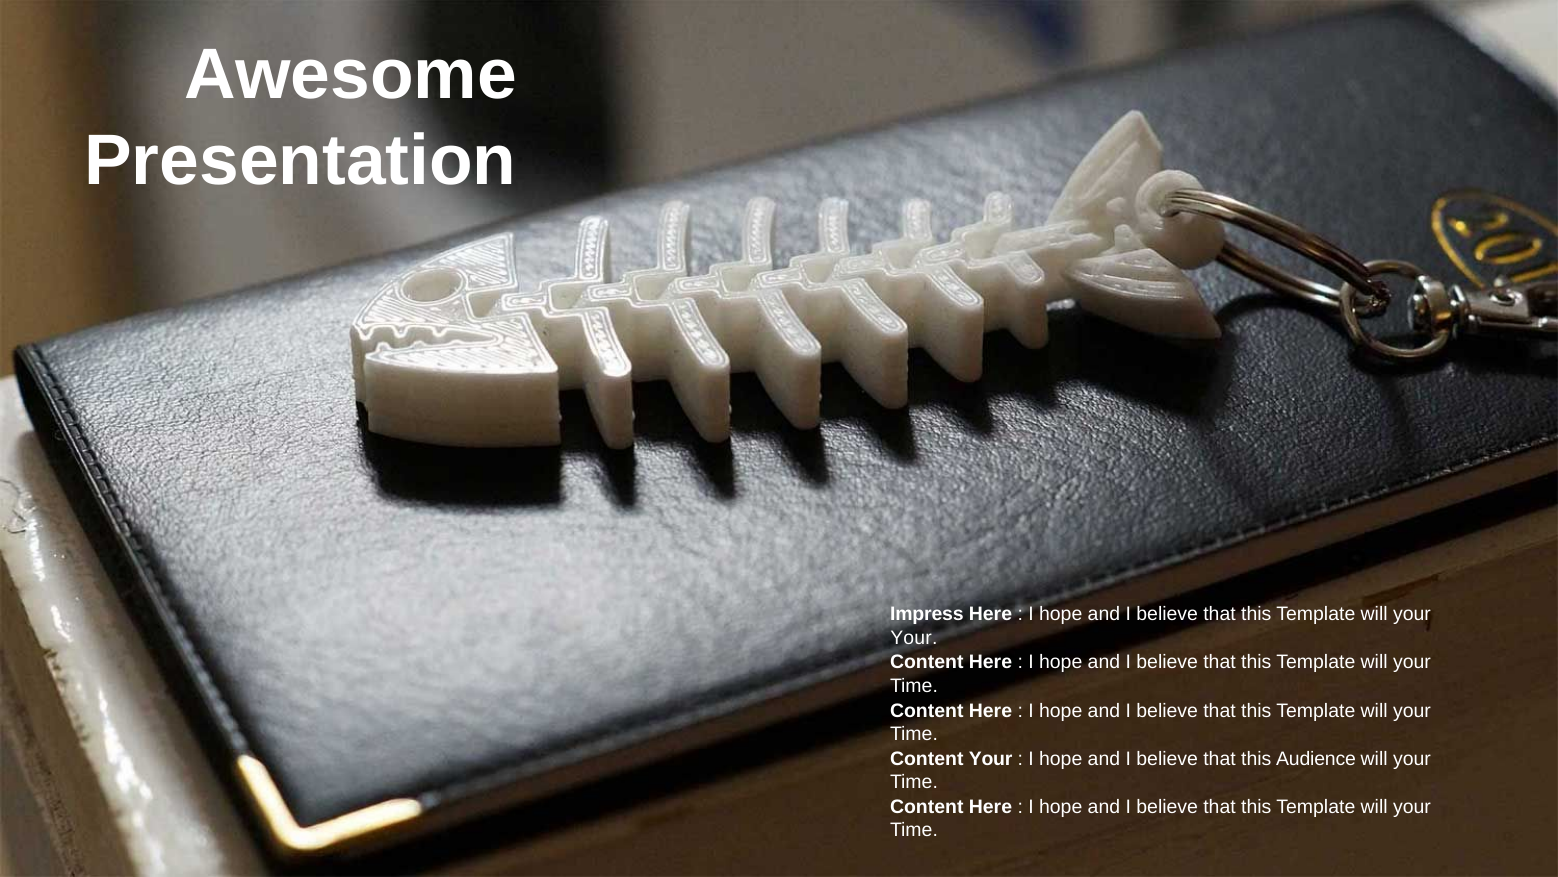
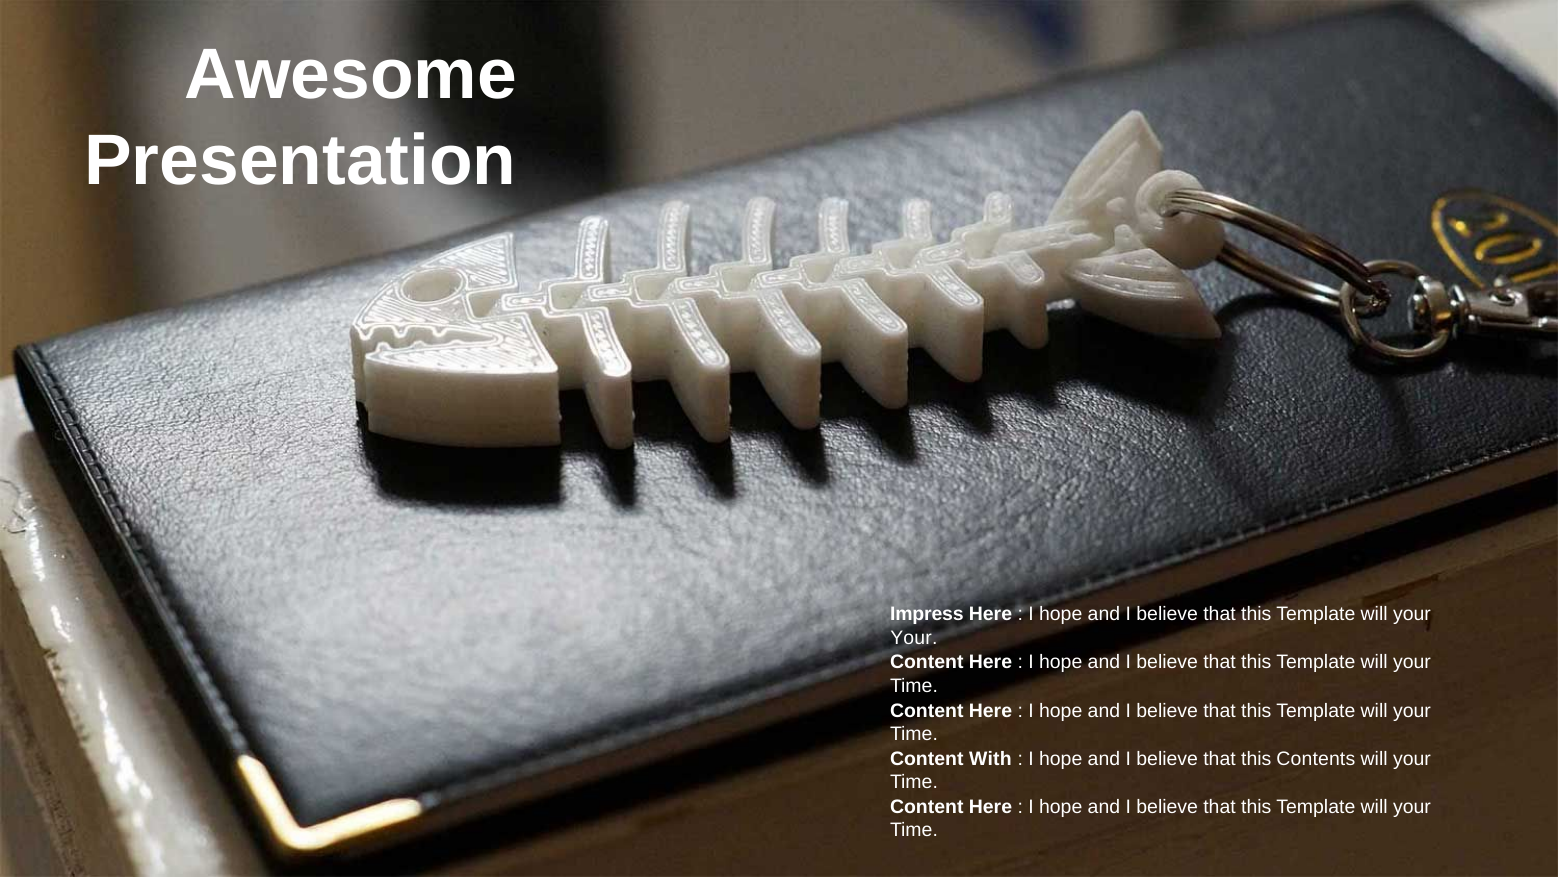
Content Your: Your -> With
Audience: Audience -> Contents
